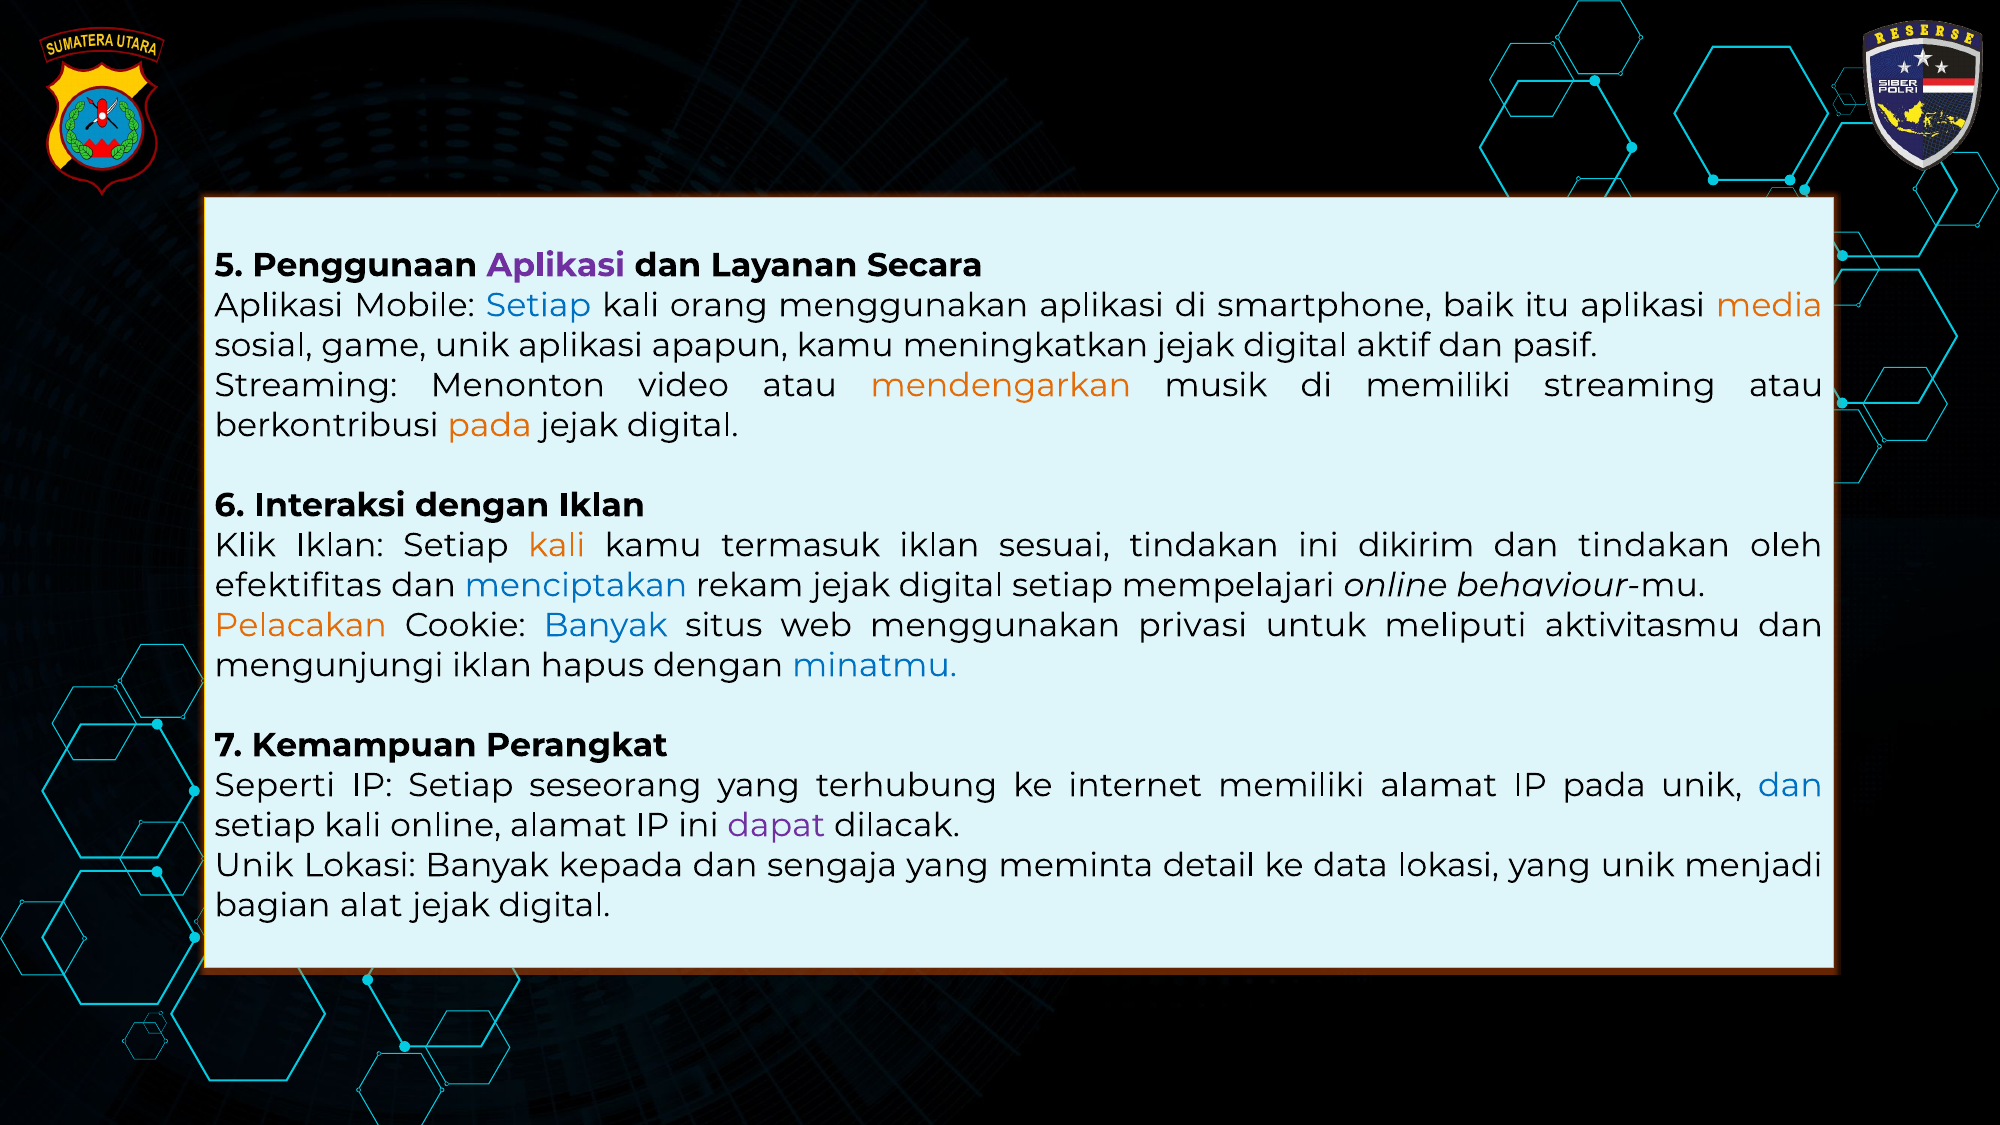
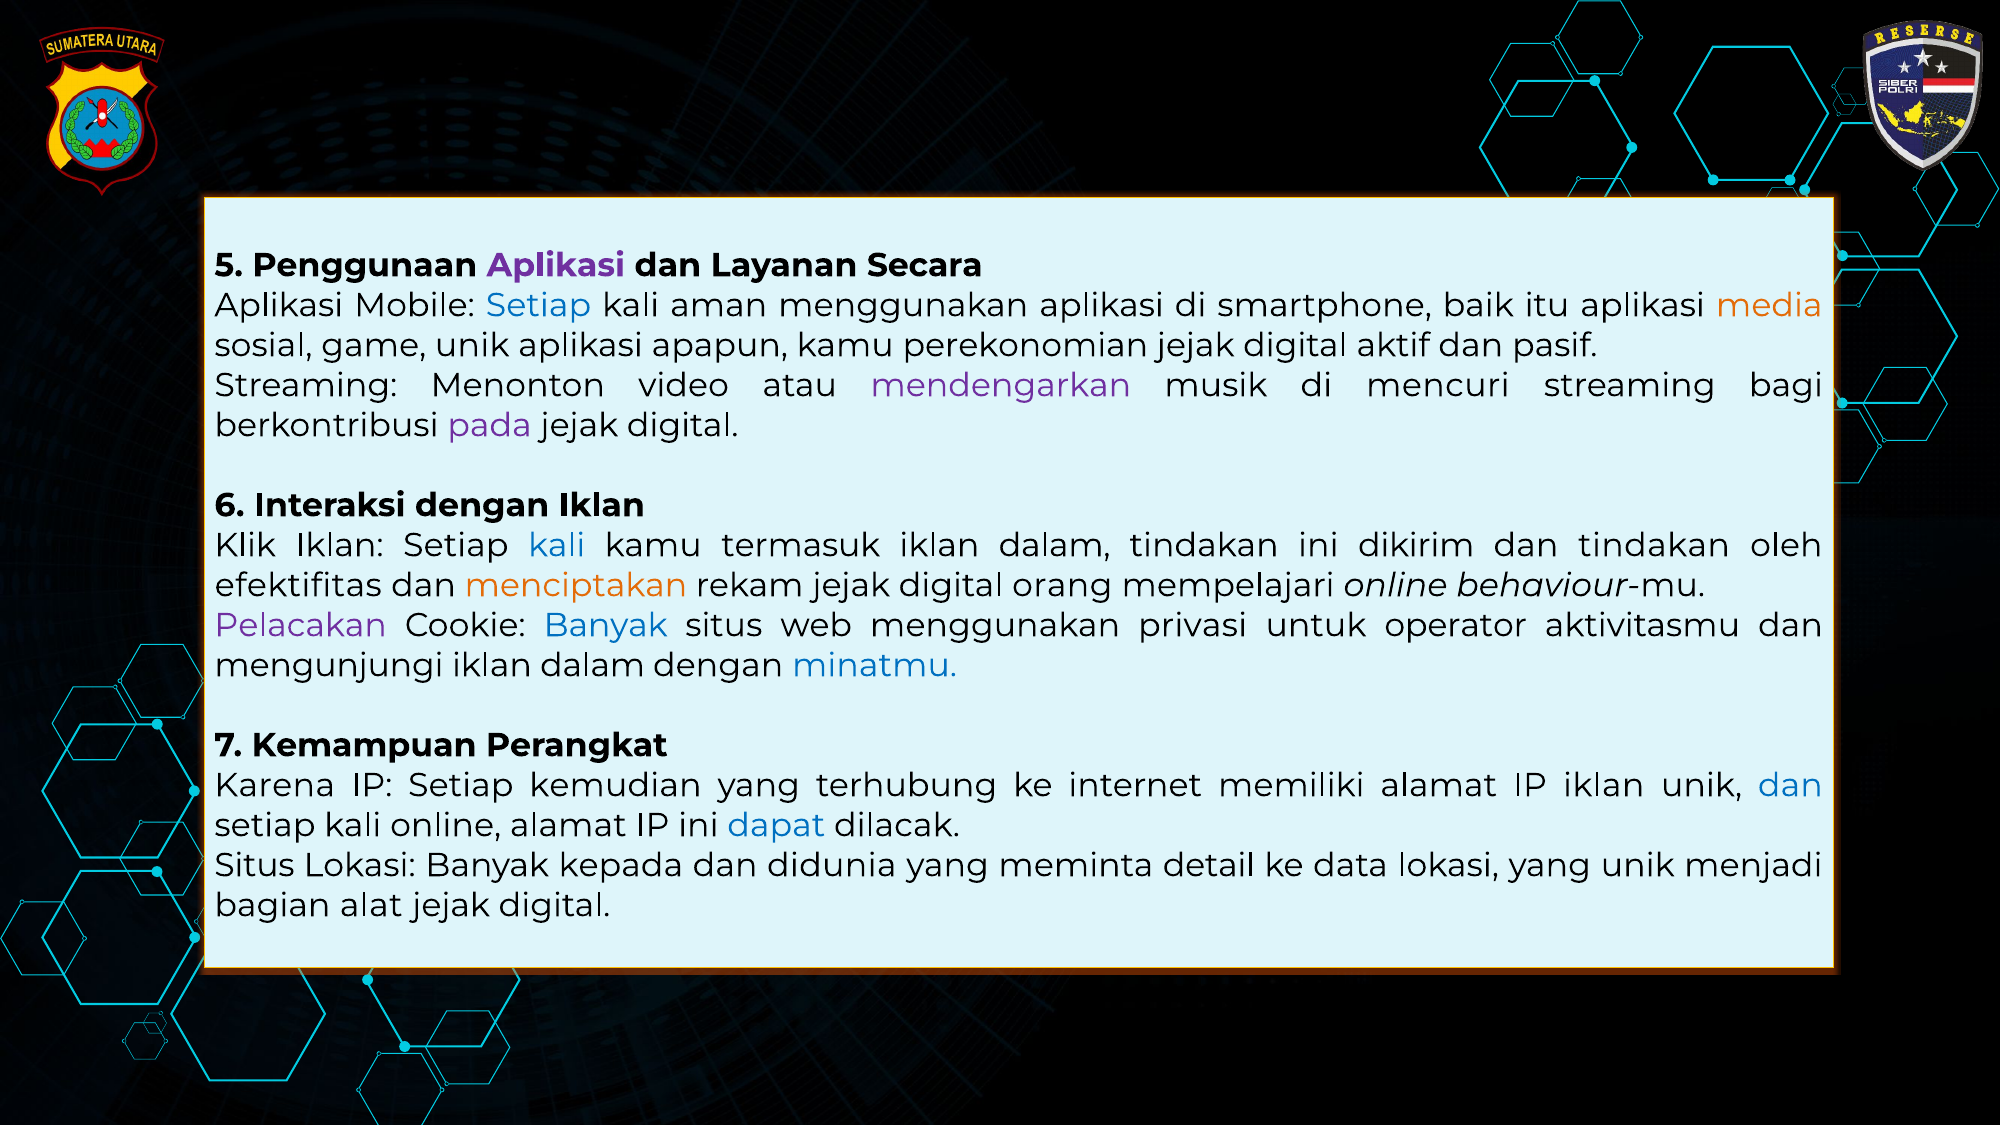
orang: orang -> aman
meningkatkan: meningkatkan -> perekonomian
mendengarkan colour: orange -> purple
di memiliki: memiliki -> mencuri
streaming atau: atau -> bagi
pada at (489, 425) colour: orange -> purple
kali at (557, 545) colour: orange -> blue
sesuai at (1054, 545): sesuai -> dalam
menciptakan colour: blue -> orange
digital setiap: setiap -> orang
Pelacakan colour: orange -> purple
meliputi: meliputi -> operator
hapus at (592, 665): hapus -> dalam
Seperti: Seperti -> Karena
seseorang: seseorang -> kemudian
IP pada: pada -> iklan
dapat colour: purple -> blue
Unik at (254, 865): Unik -> Situs
sengaja: sengaja -> didunia
